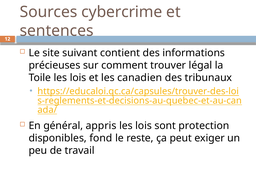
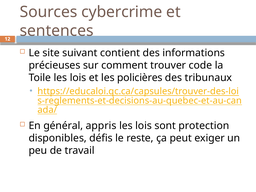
légal: légal -> code
canadien: canadien -> policières
fond: fond -> défis
